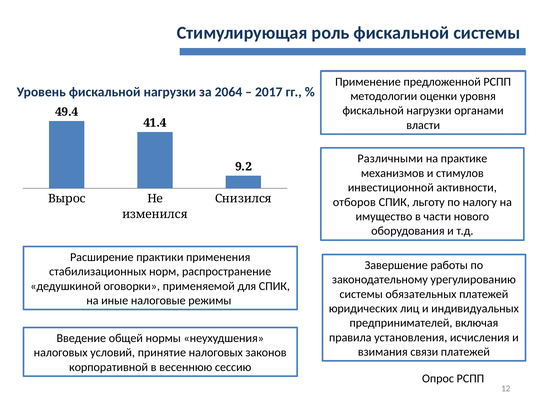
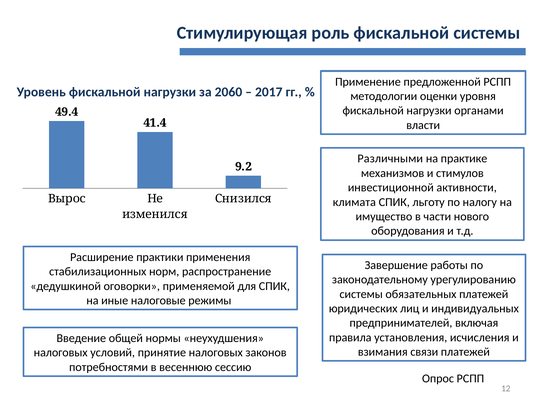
2064: 2064 -> 2060
отборов: отборов -> климата
корпоративной: корпоративной -> потребностями
